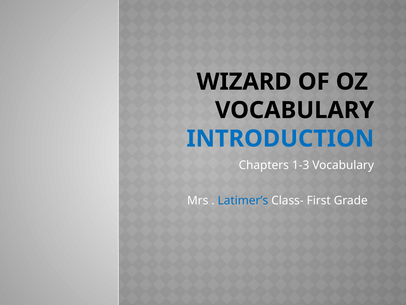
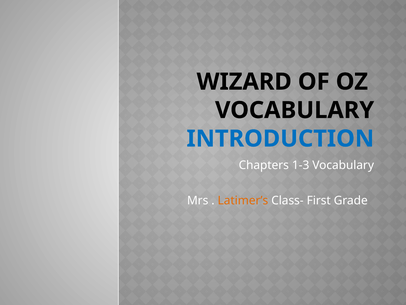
Latimer’s colour: blue -> orange
